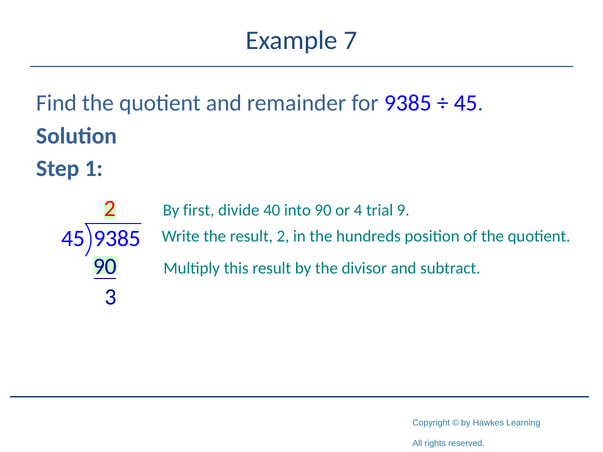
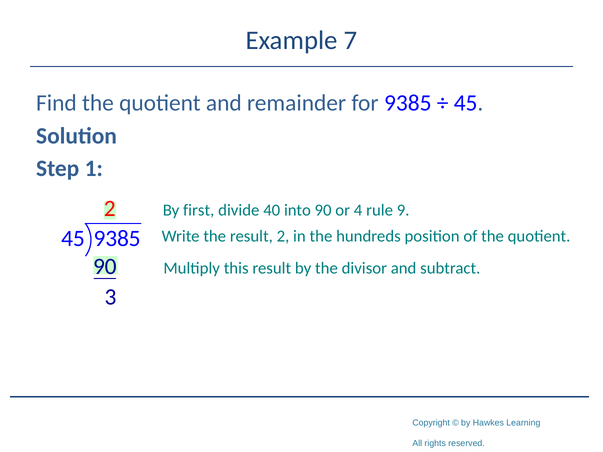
trial: trial -> rule
